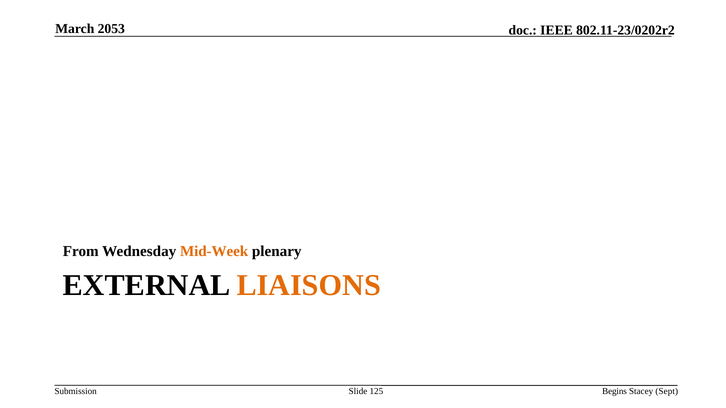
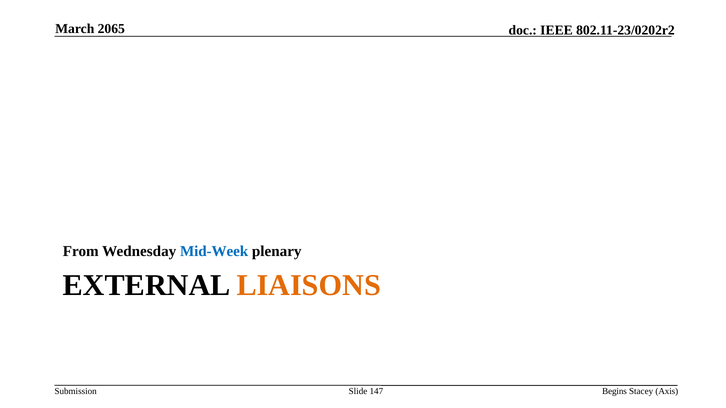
2053: 2053 -> 2065
Mid-Week colour: orange -> blue
125: 125 -> 147
Sept: Sept -> Axis
